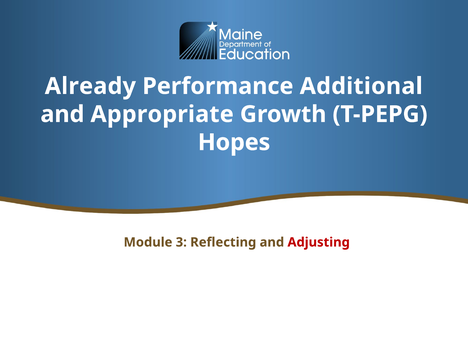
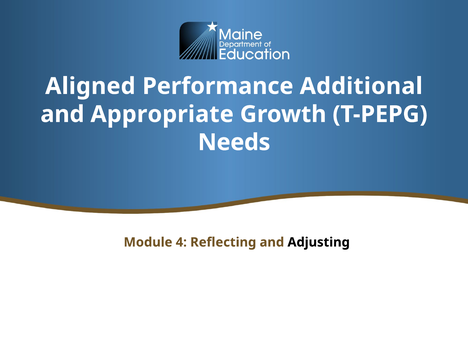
Already: Already -> Aligned
Hopes: Hopes -> Needs
3: 3 -> 4
Adjusting colour: red -> black
